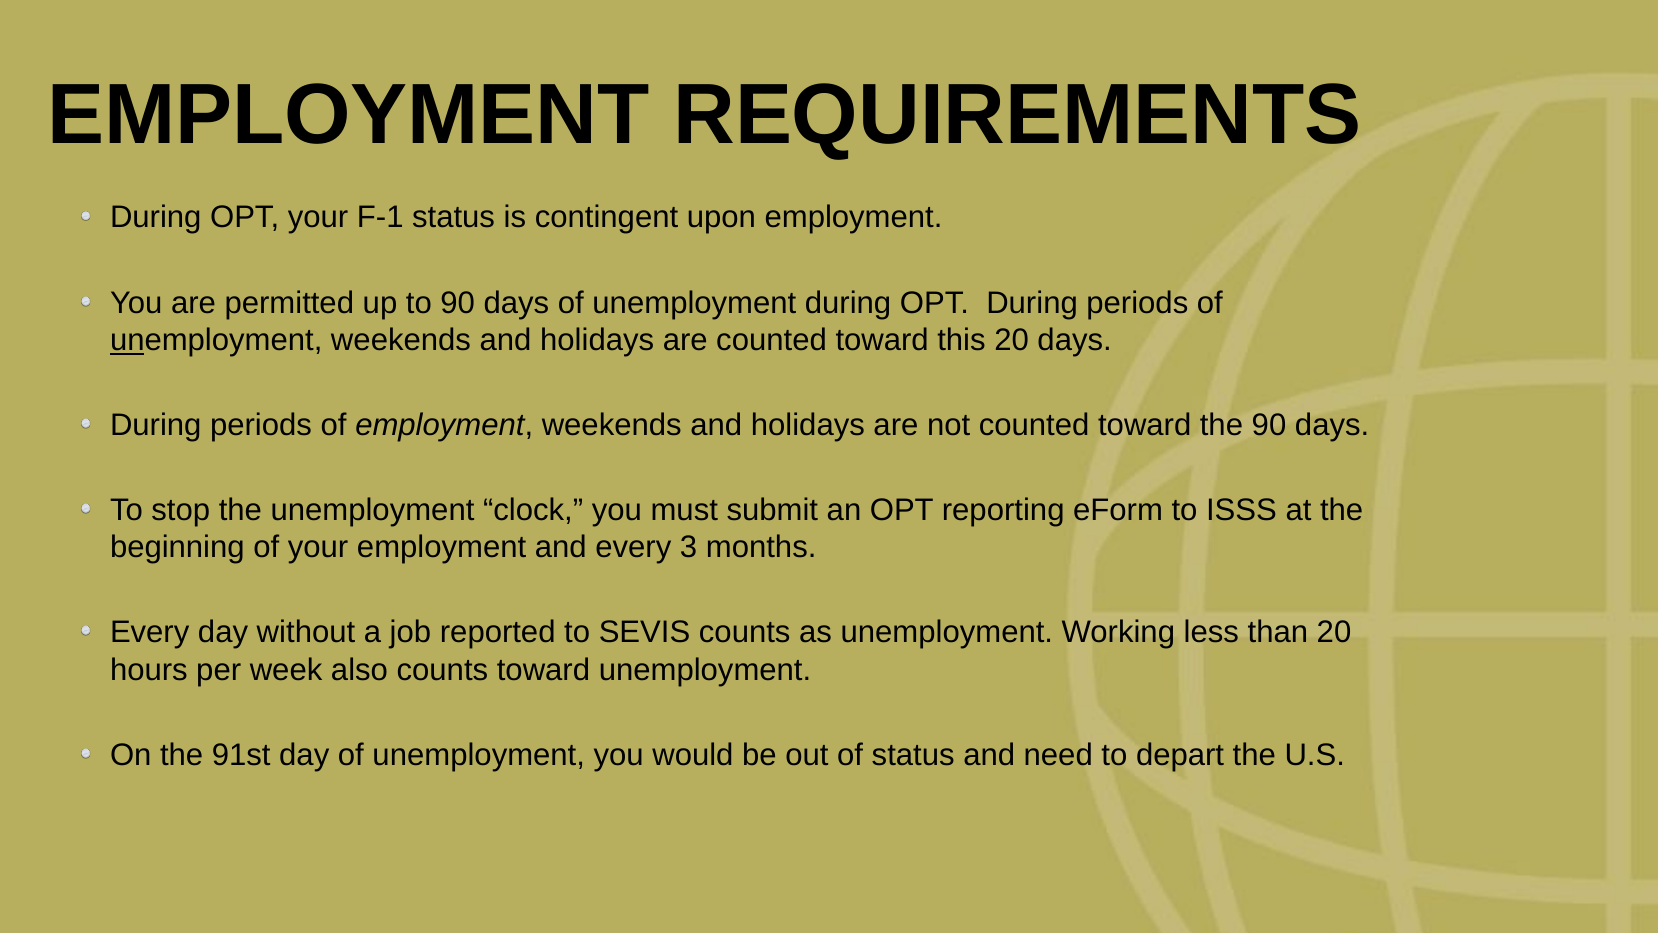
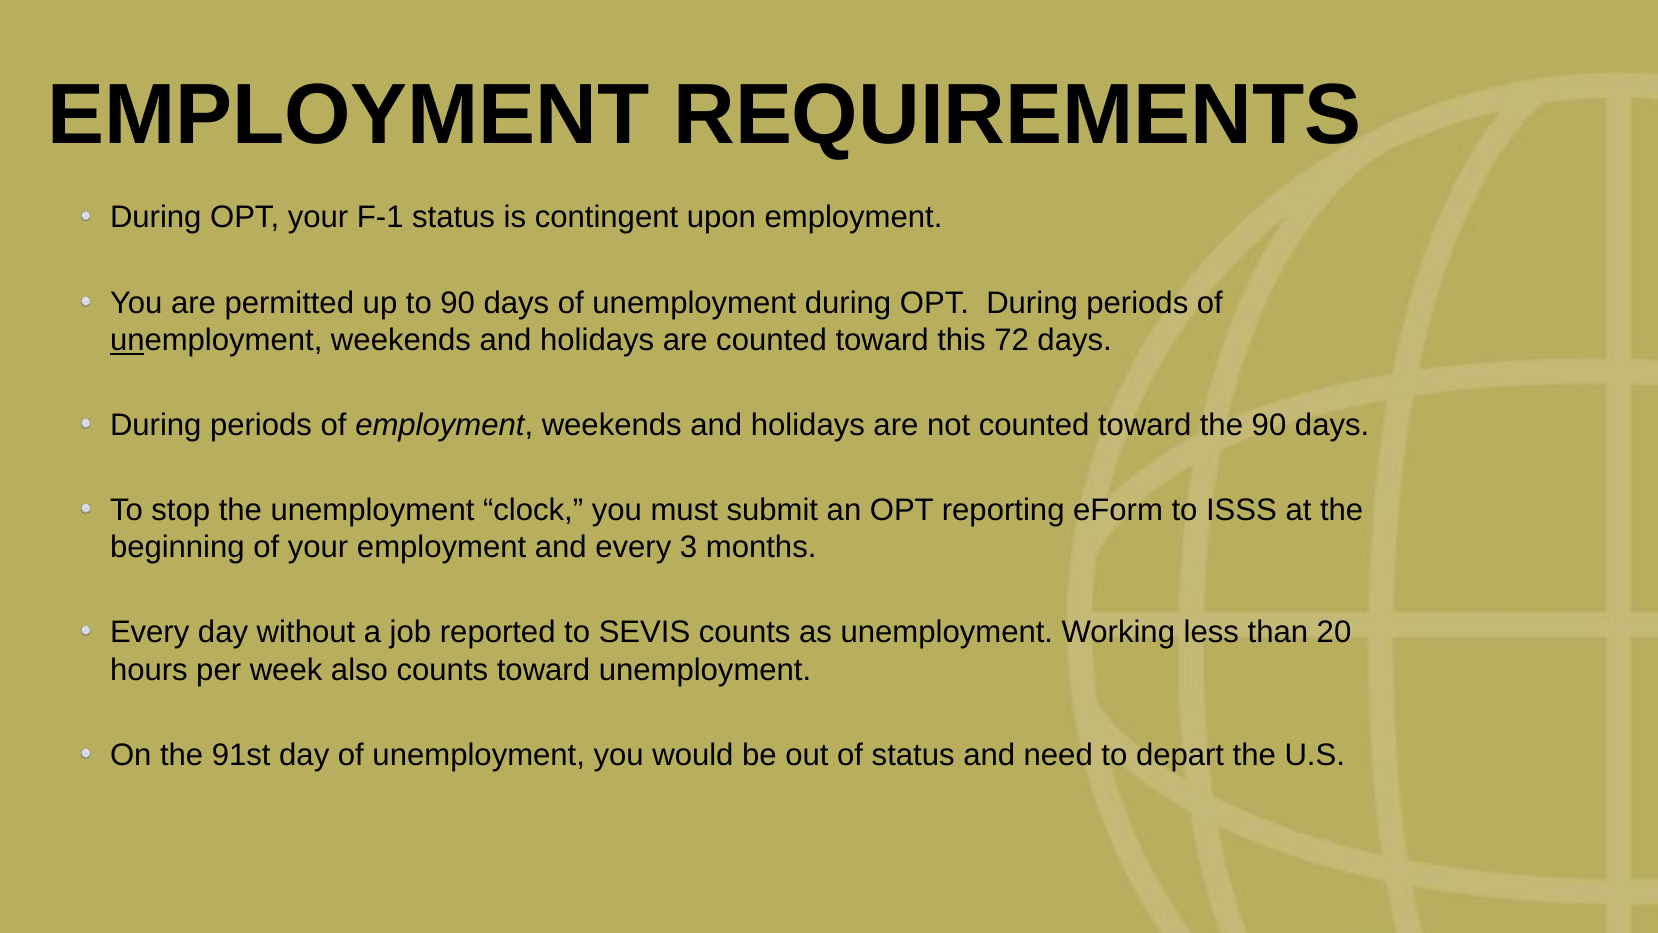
this 20: 20 -> 72
